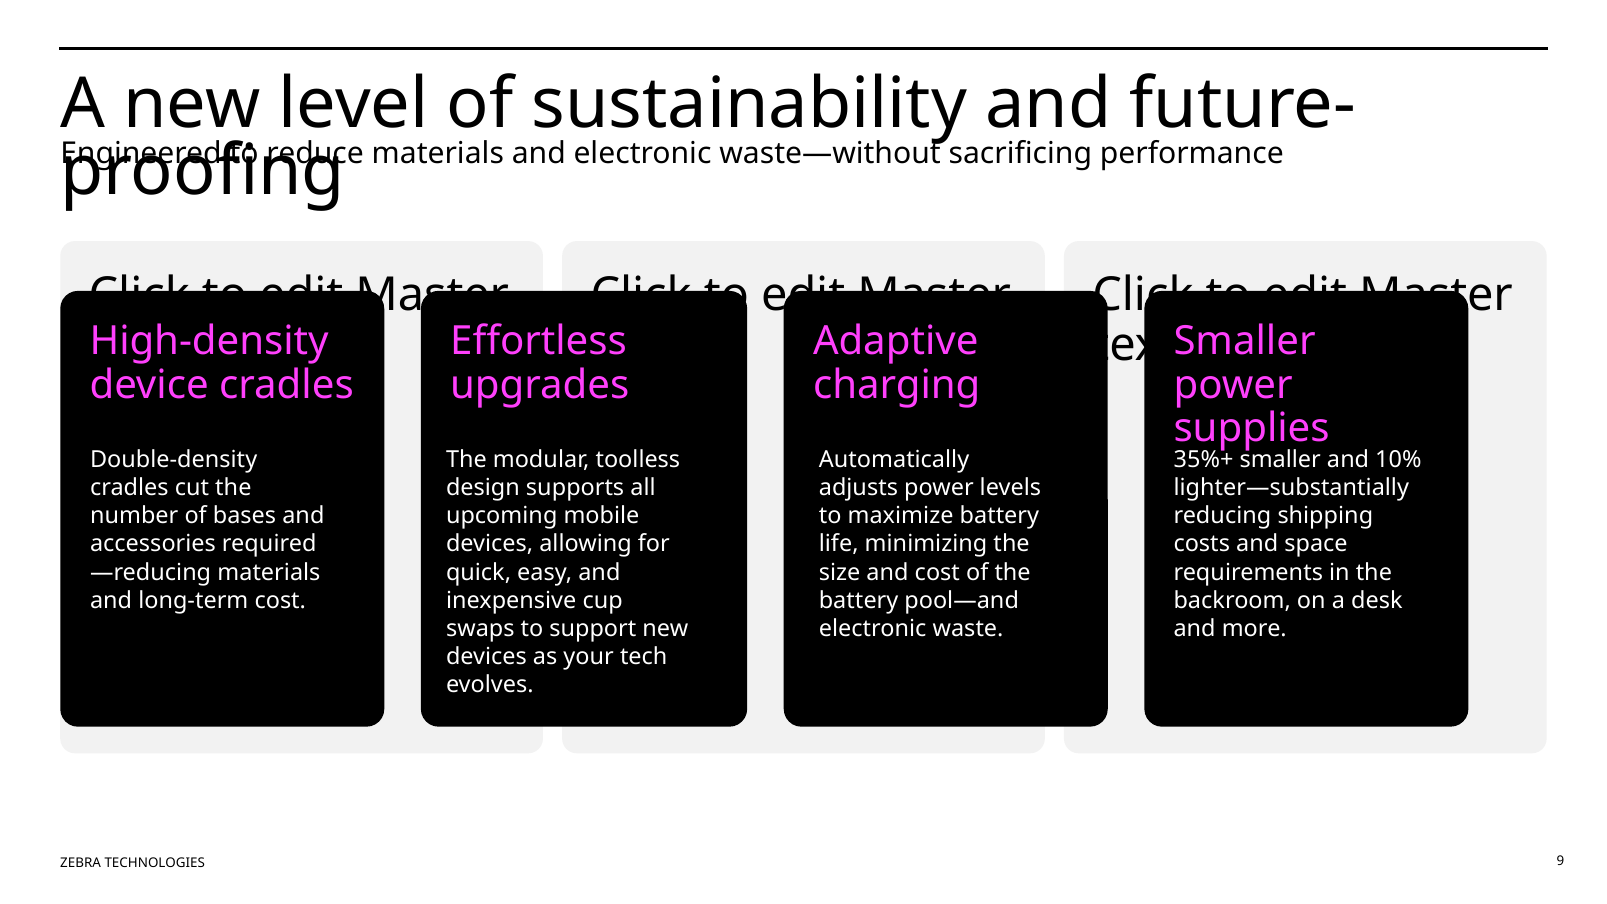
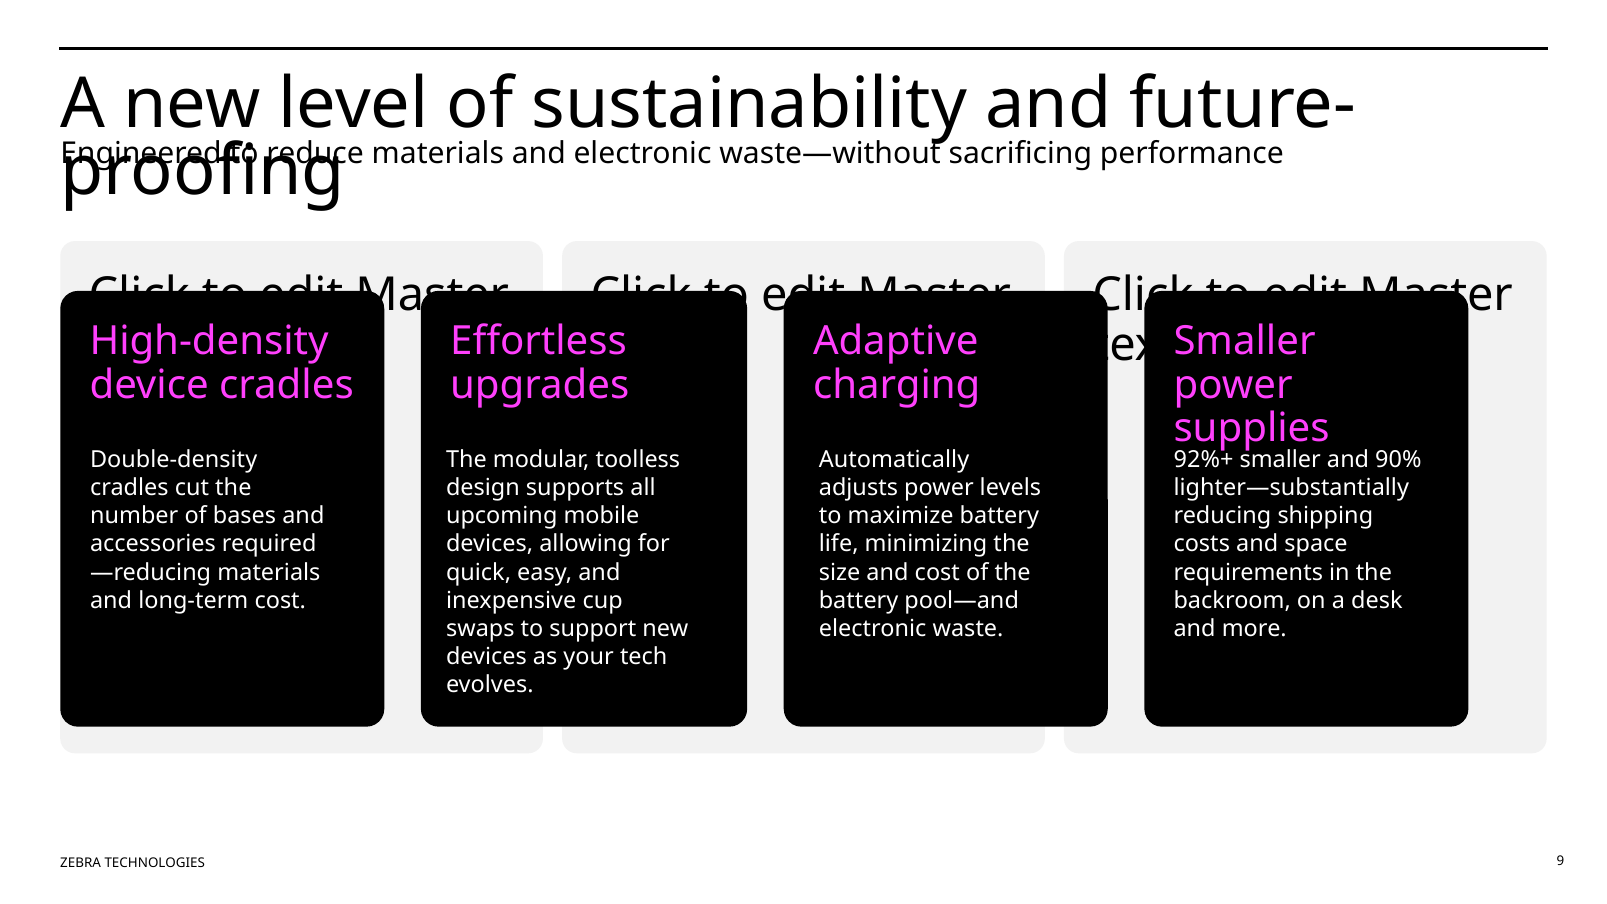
35%+: 35%+ -> 92%+
10%: 10% -> 90%
